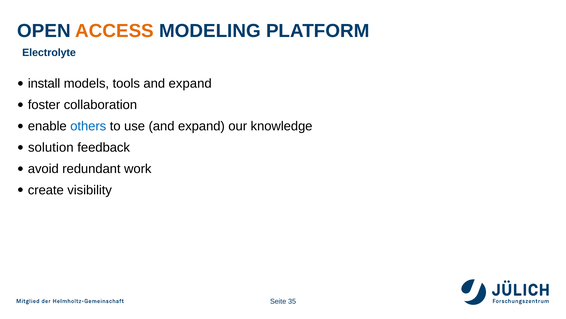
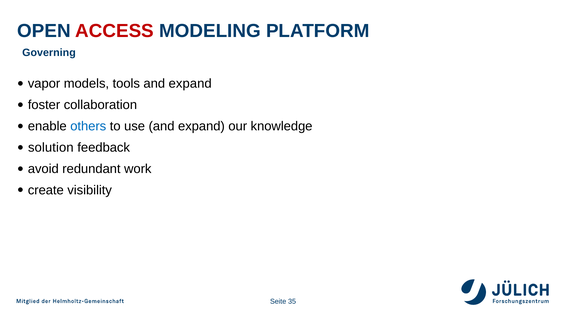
ACCESS colour: orange -> red
Electrolyte: Electrolyte -> Governing
install: install -> vapor
